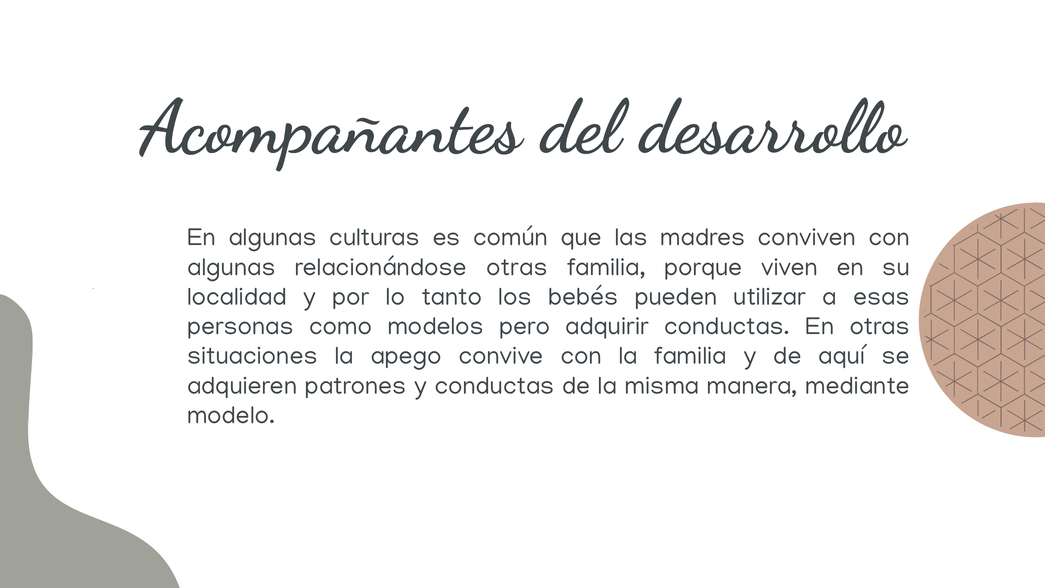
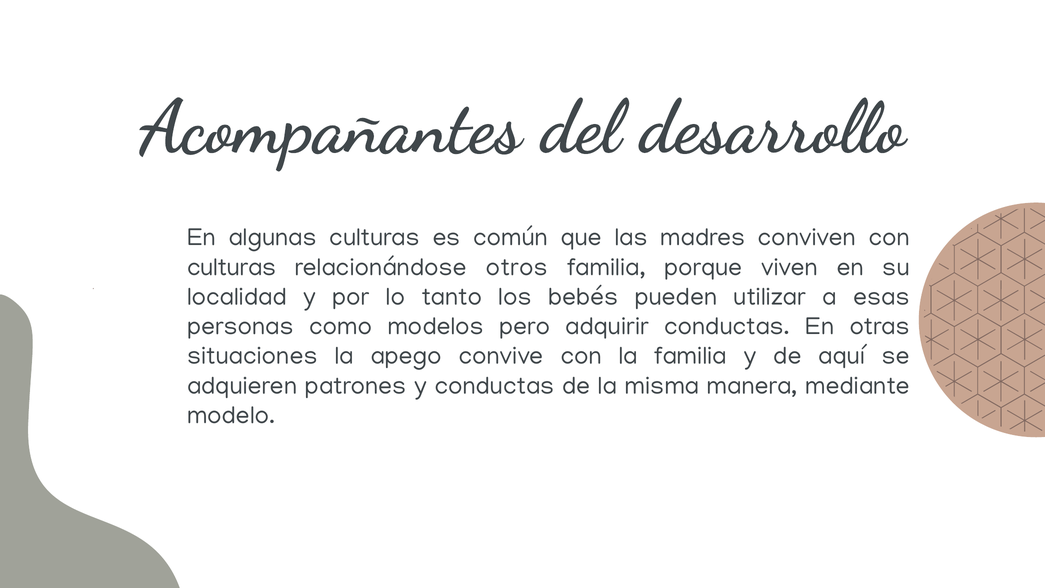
algunas at (231, 267): algunas -> culturas
relacionándose otras: otras -> otros
